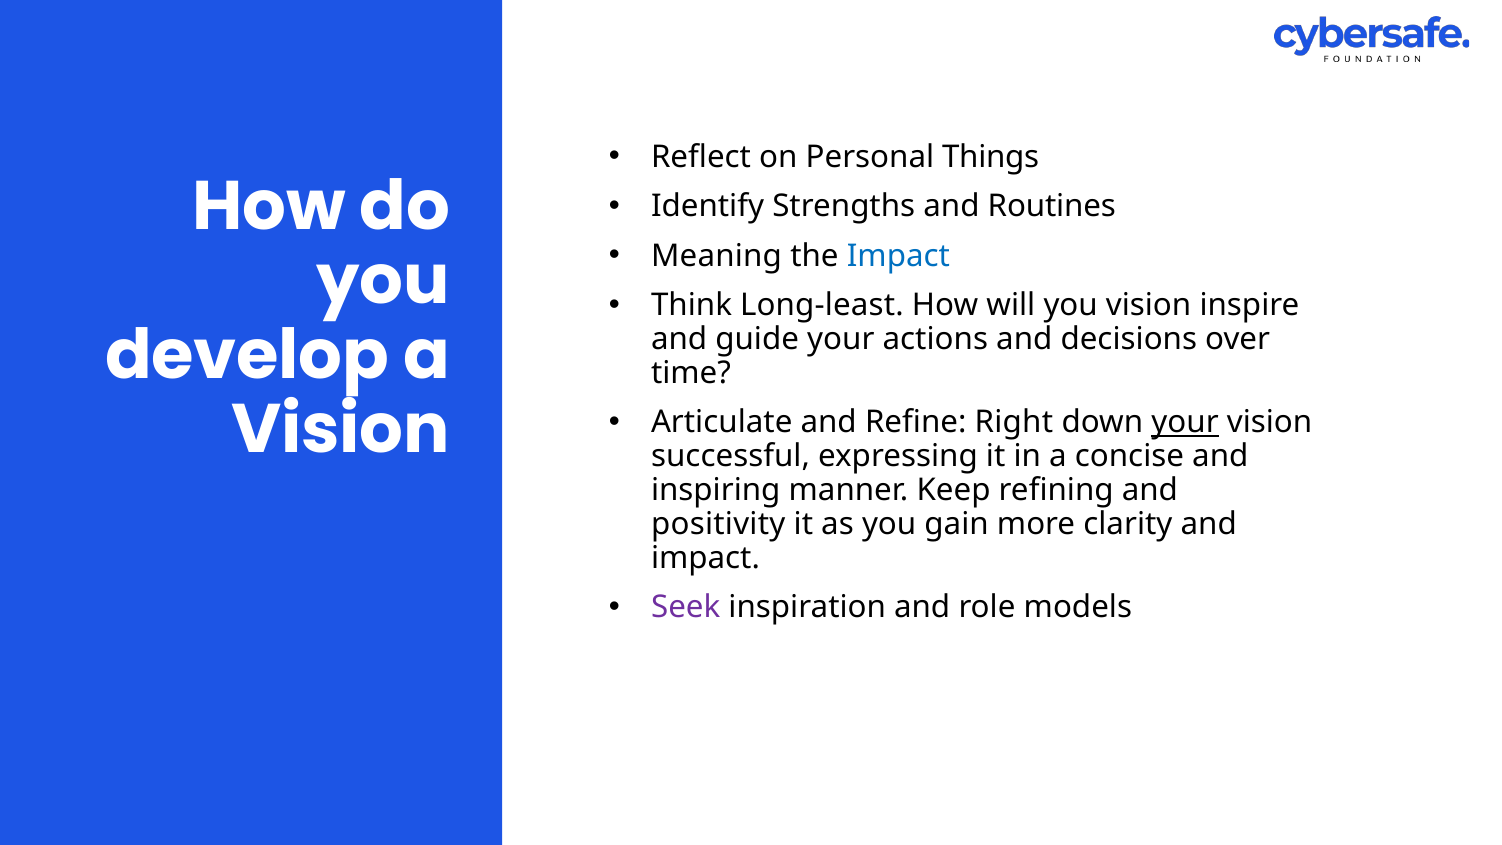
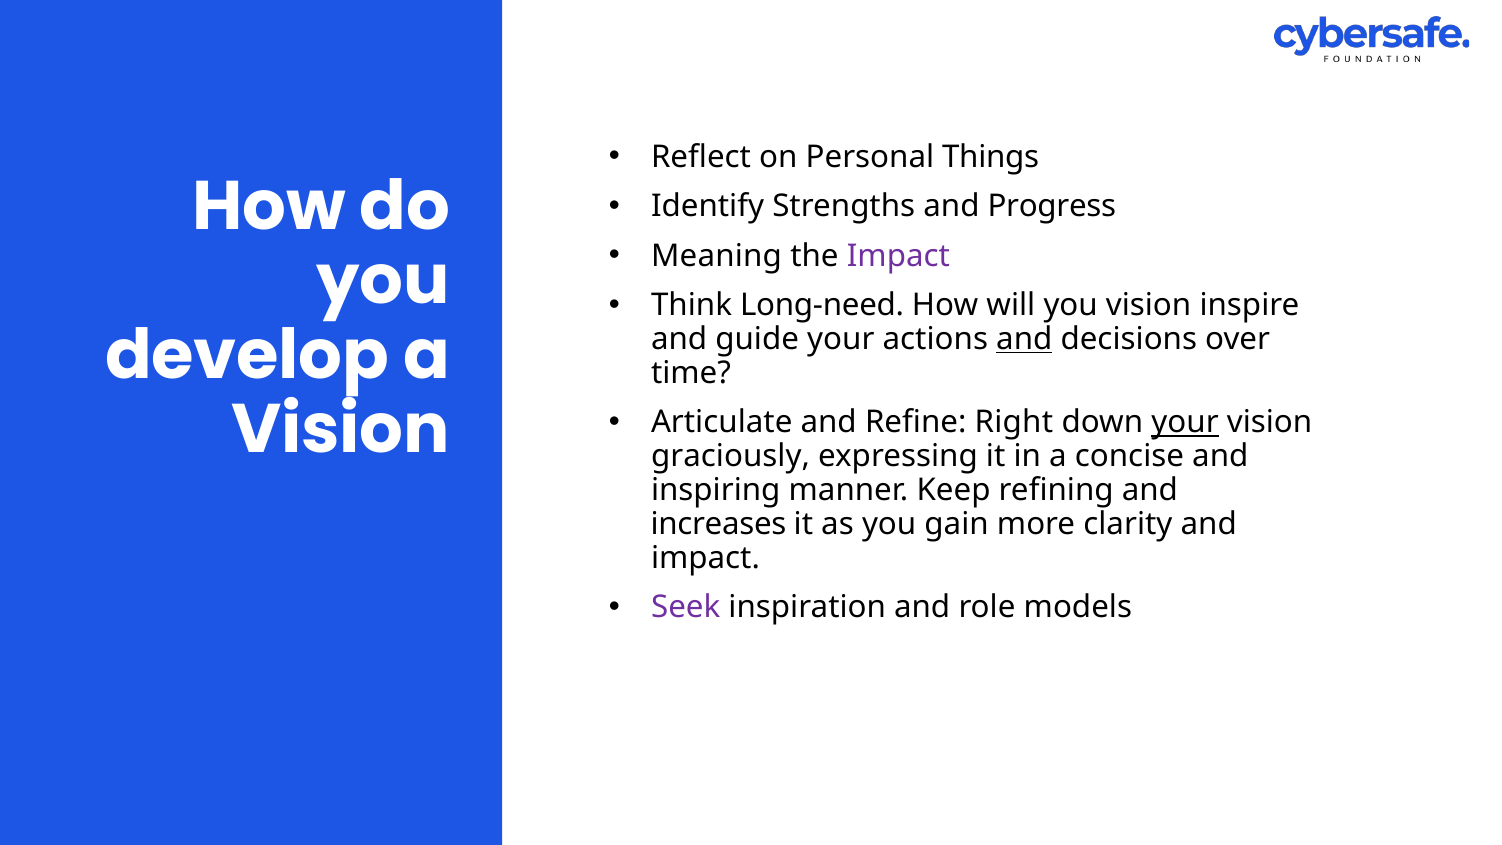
Routines: Routines -> Progress
Impact at (898, 256) colour: blue -> purple
Long-least: Long-least -> Long-need
and at (1024, 339) underline: none -> present
successful: successful -> graciously
positivity: positivity -> increases
